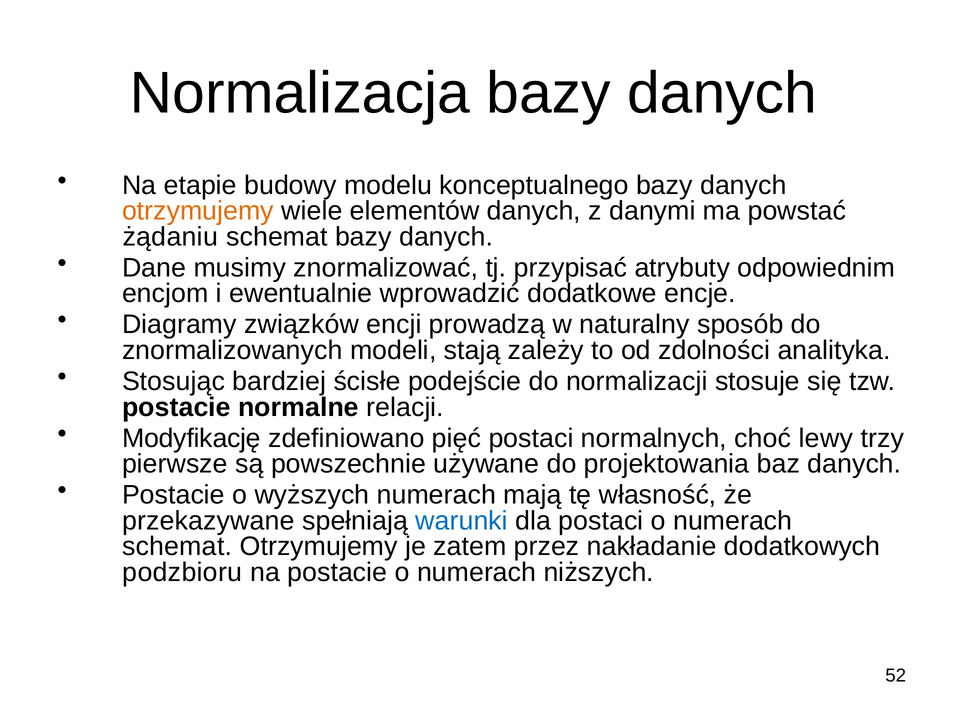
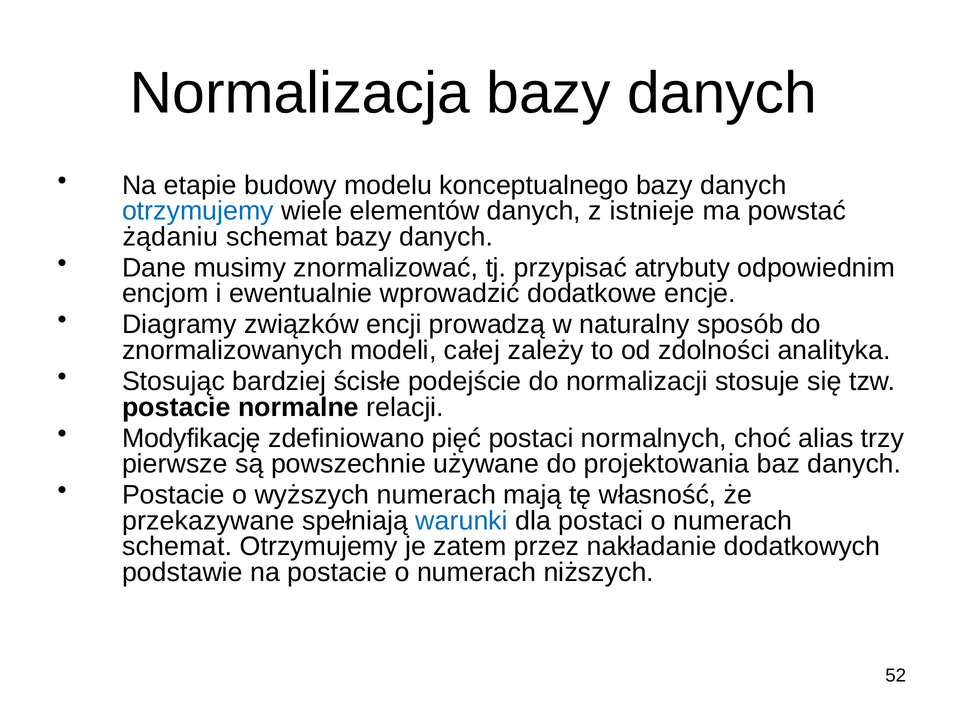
otrzymujemy at (198, 211) colour: orange -> blue
danymi: danymi -> istnieje
stają: stają -> całej
lewy: lewy -> alias
podzbioru: podzbioru -> podstawie
